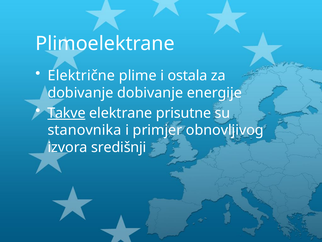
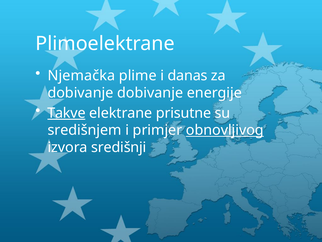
Električne: Električne -> Njemačka
ostala: ostala -> danas
stanovnika: stanovnika -> središnjem
obnovljivog underline: none -> present
